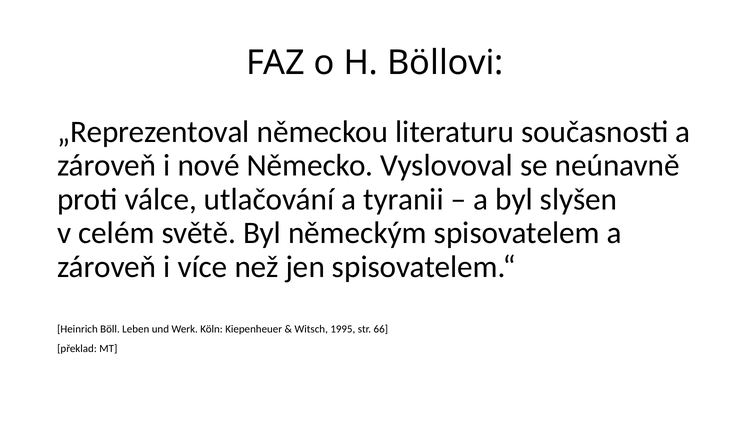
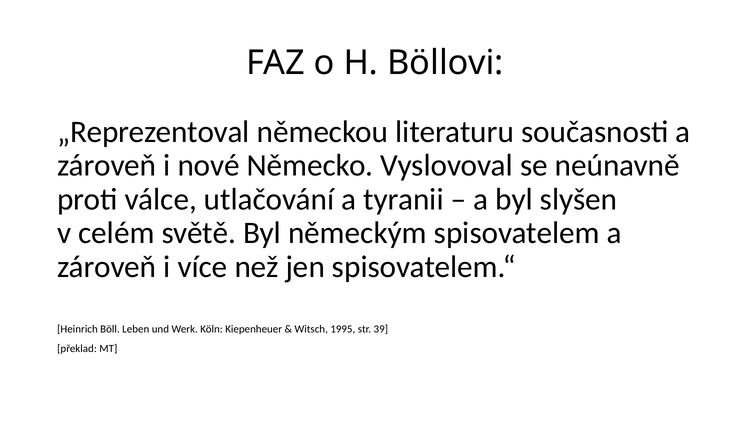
66: 66 -> 39
